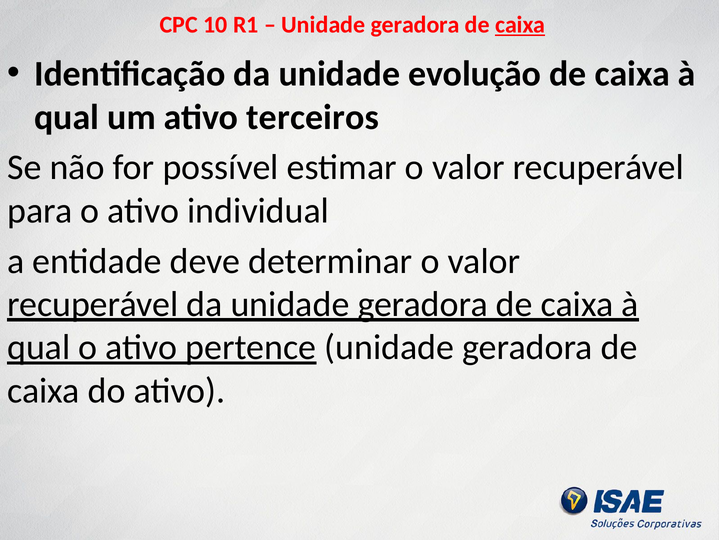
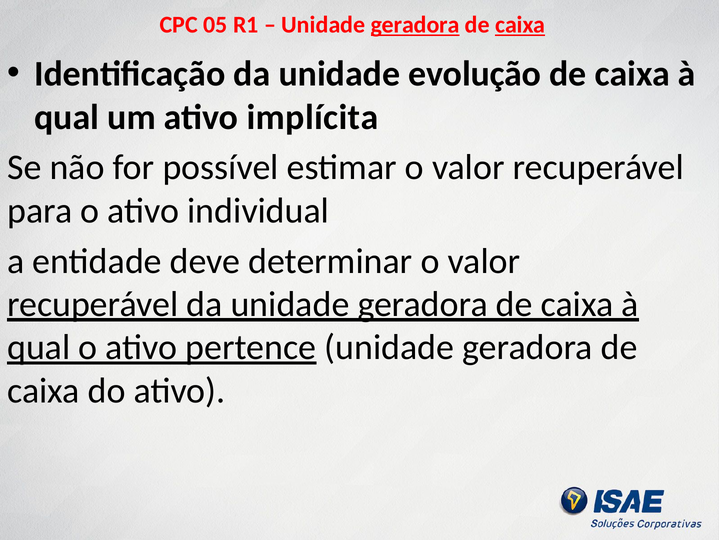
10: 10 -> 05
geradora at (415, 25) underline: none -> present
terceiros: terceiros -> implícita
